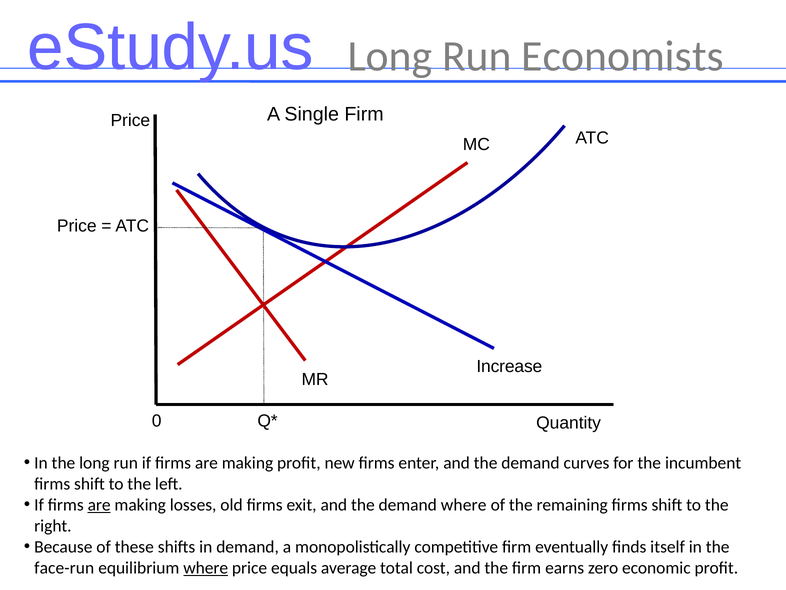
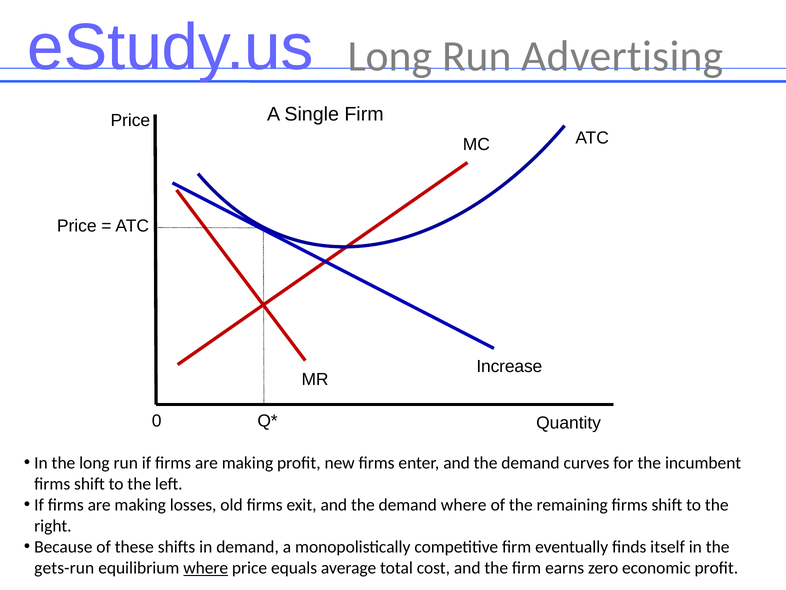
Economists: Economists -> Advertising
are at (99, 504) underline: present -> none
face-run: face-run -> gets-run
